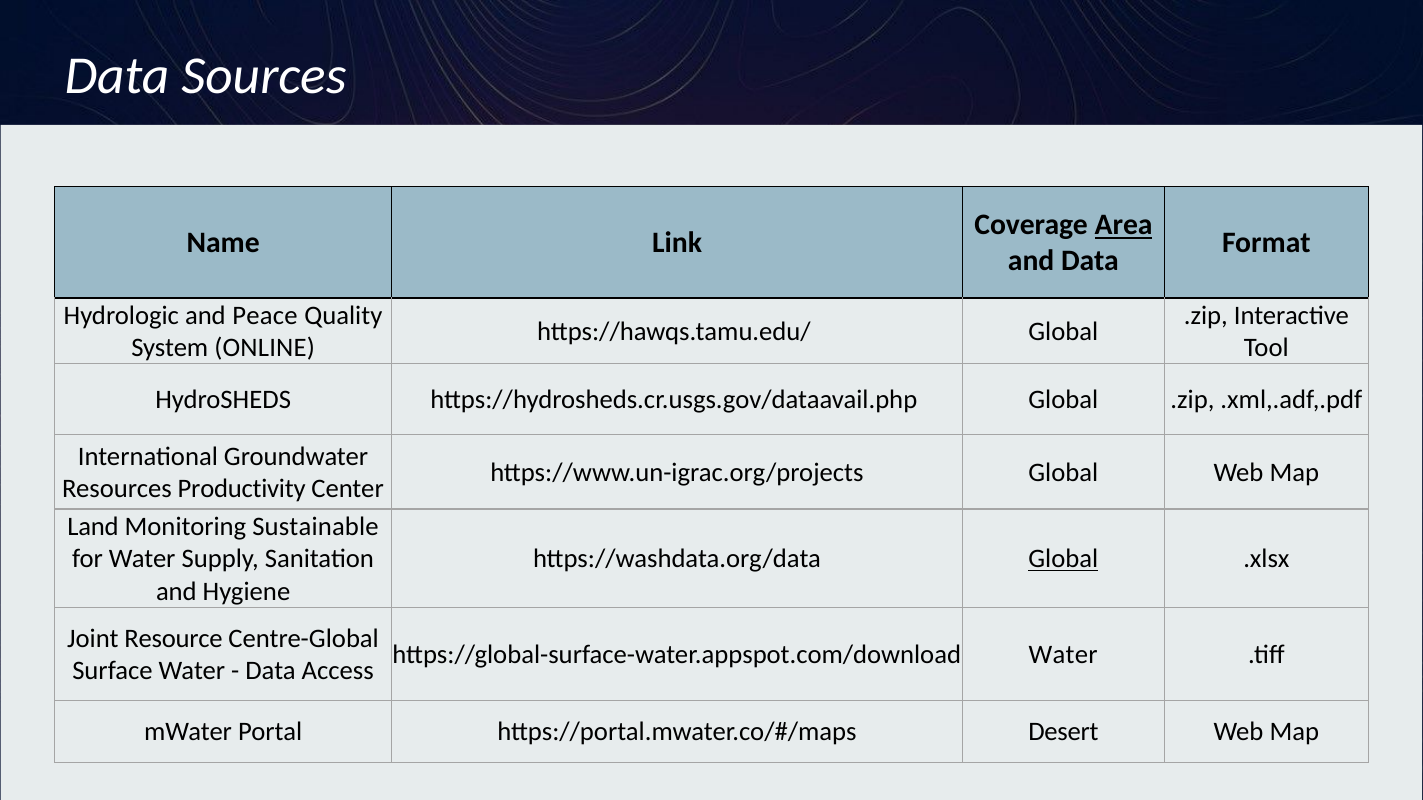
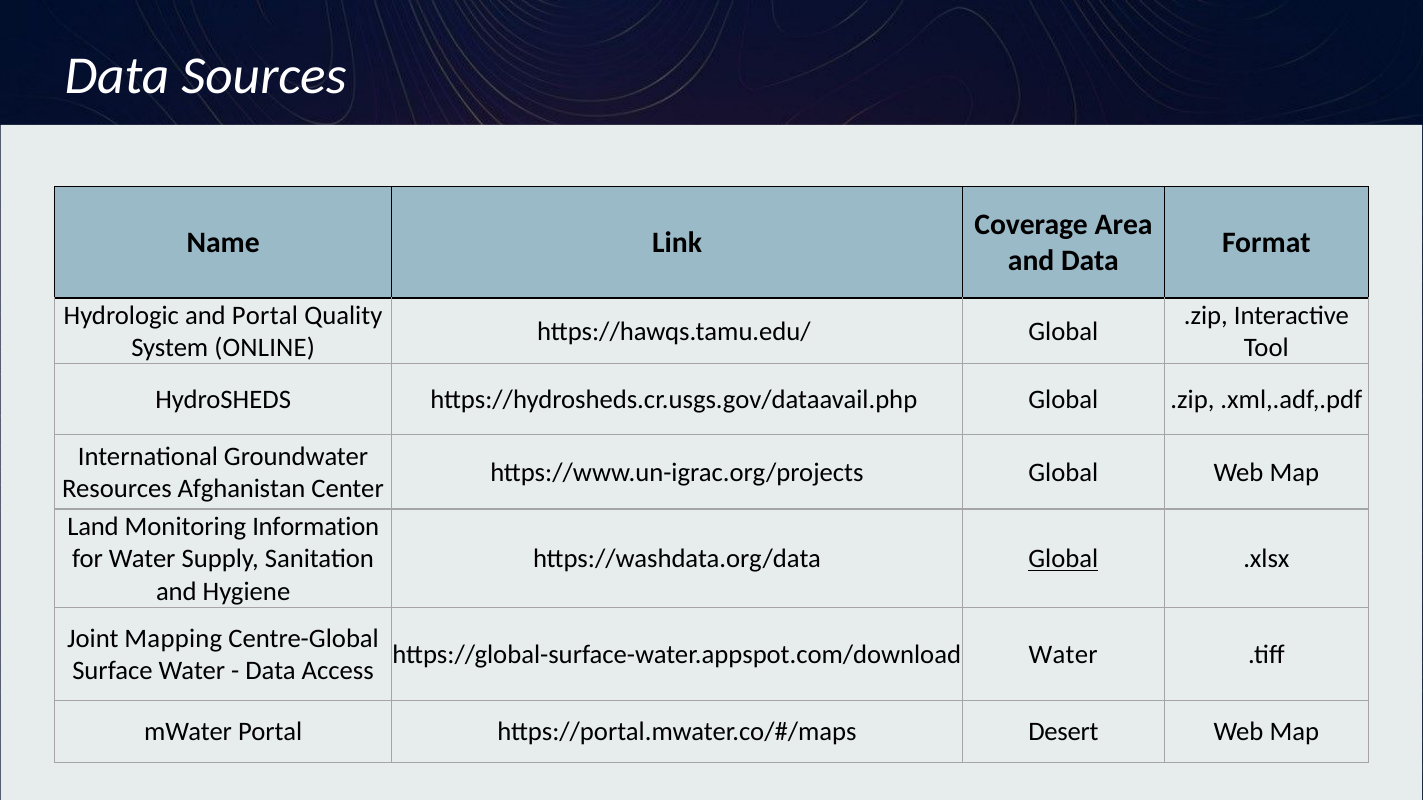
Area underline: present -> none
and Peace: Peace -> Portal
Productivity: Productivity -> Afghanistan
Sustainable: Sustainable -> Information
Resource: Resource -> Mapping
